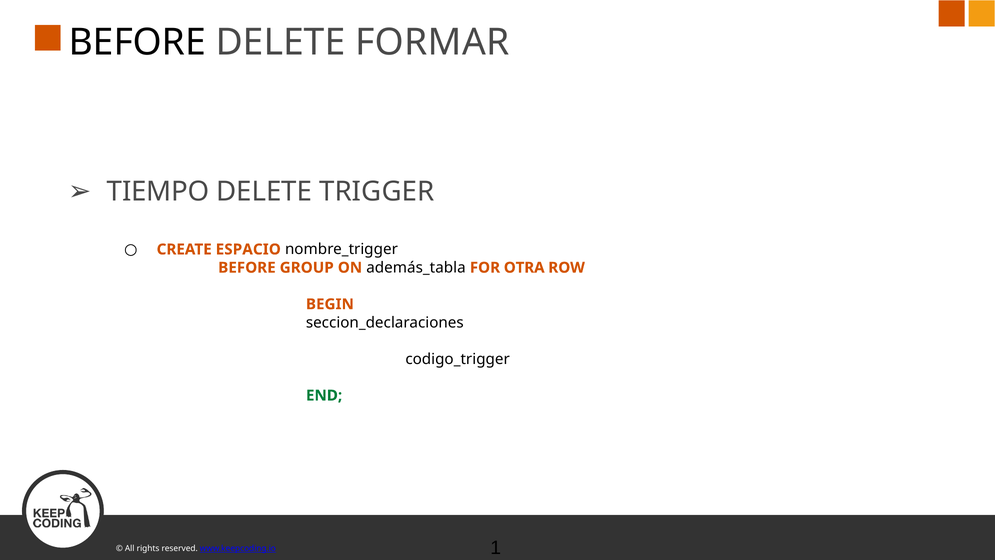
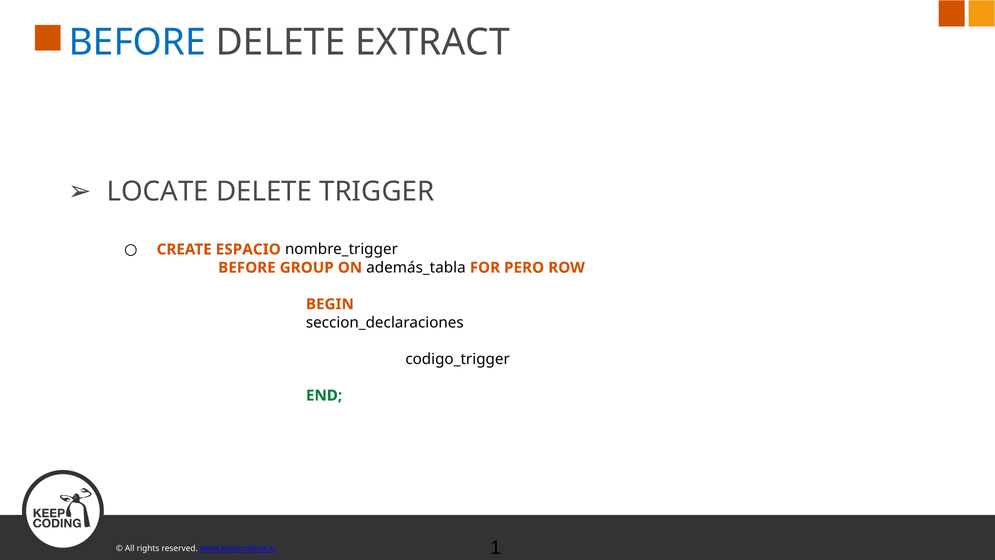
BEFORE at (137, 42) colour: black -> blue
FORMAR: FORMAR -> EXTRACT
TIEMPO: TIEMPO -> LOCATE
OTRA: OTRA -> PERO
